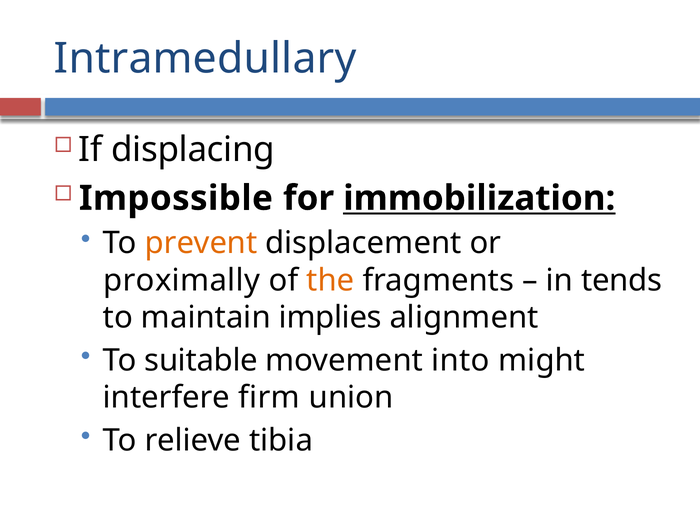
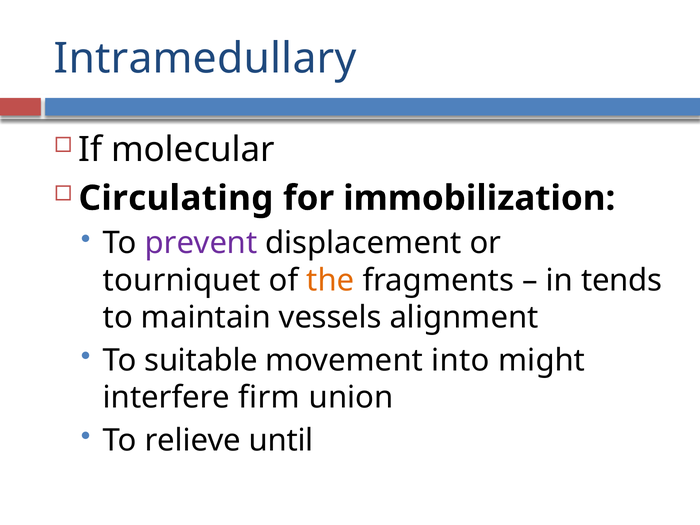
displacing: displacing -> molecular
Impossible: Impossible -> Circulating
immobilization underline: present -> none
prevent colour: orange -> purple
proximally: proximally -> tourniquet
implies: implies -> vessels
tibia: tibia -> until
